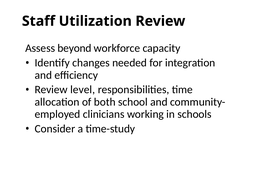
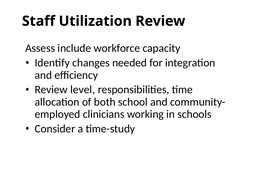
beyond: beyond -> include
